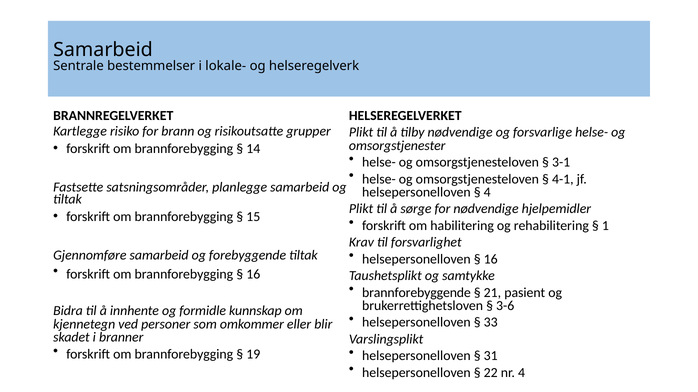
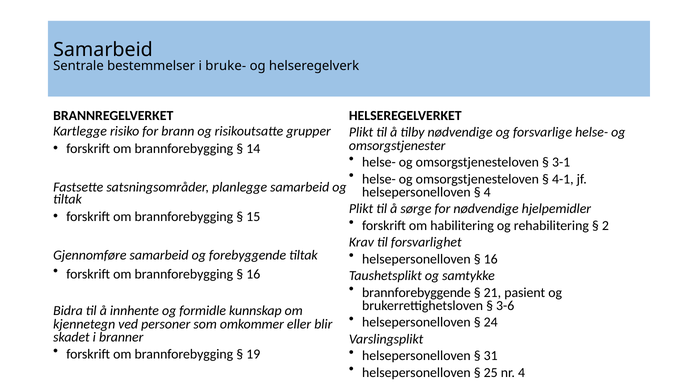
lokale-: lokale- -> bruke-
1: 1 -> 2
33: 33 -> 24
22: 22 -> 25
